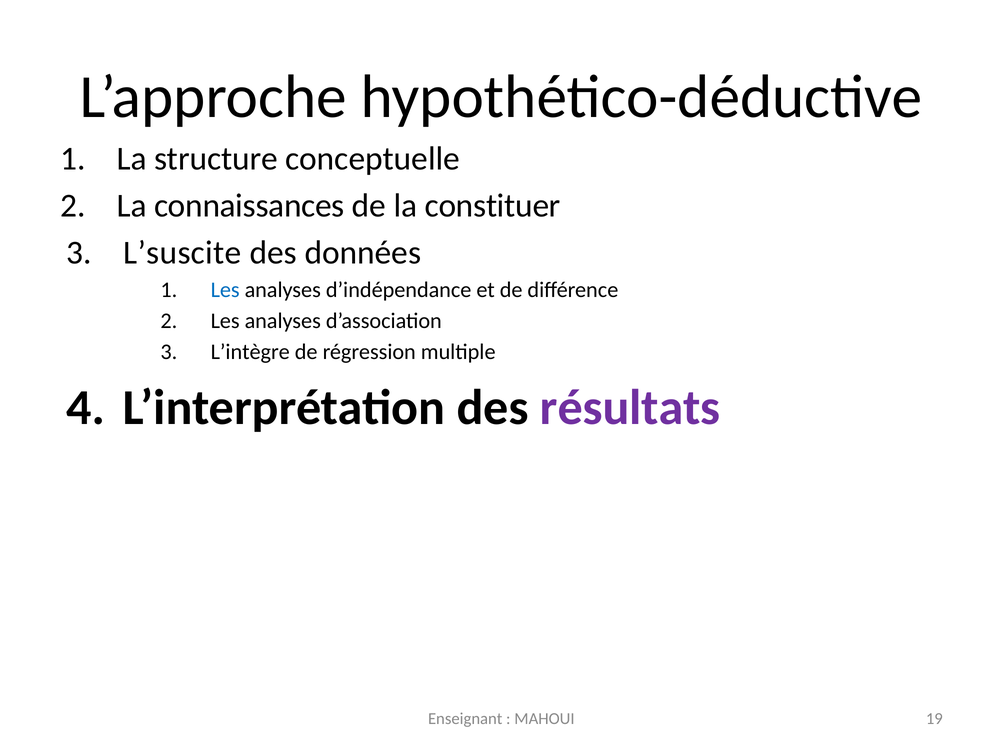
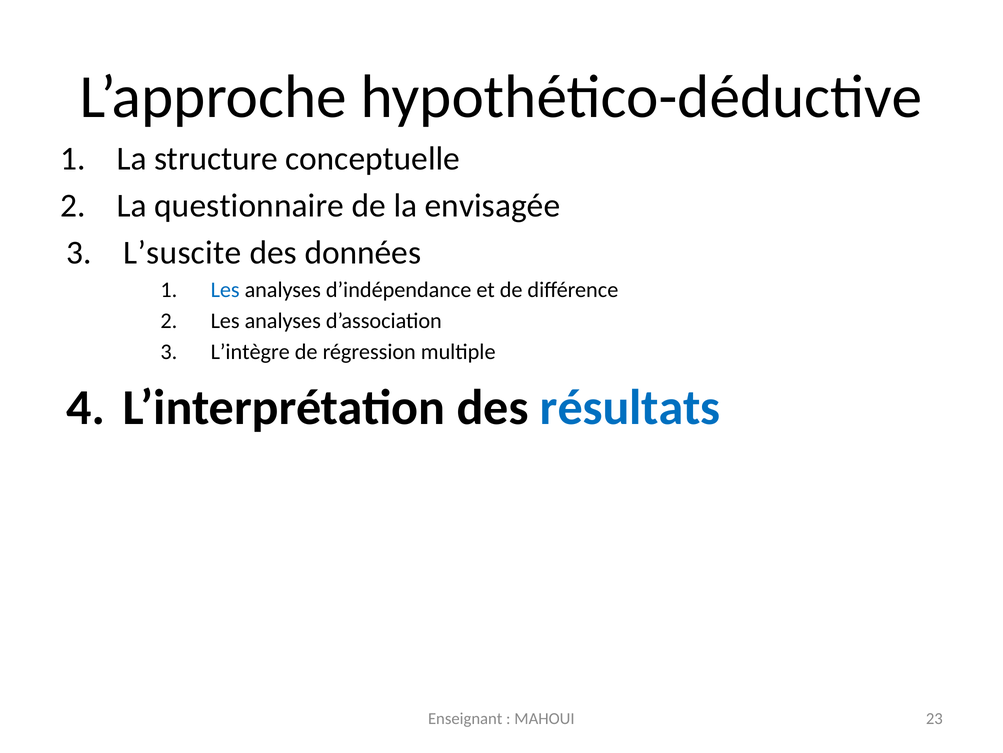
connaissances: connaissances -> questionnaire
constituer: constituer -> envisagée
résultats colour: purple -> blue
19: 19 -> 23
